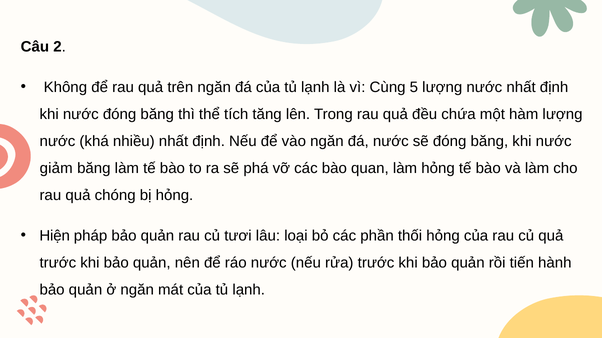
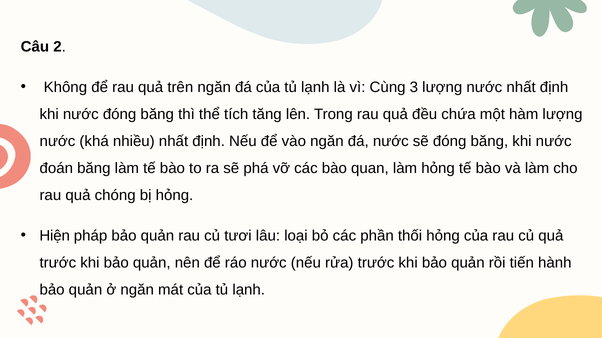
5: 5 -> 3
giảm: giảm -> đoán
